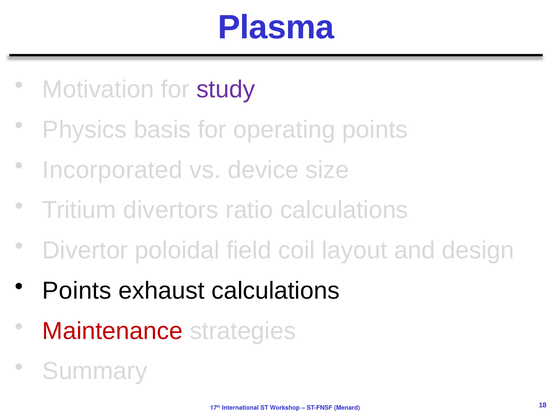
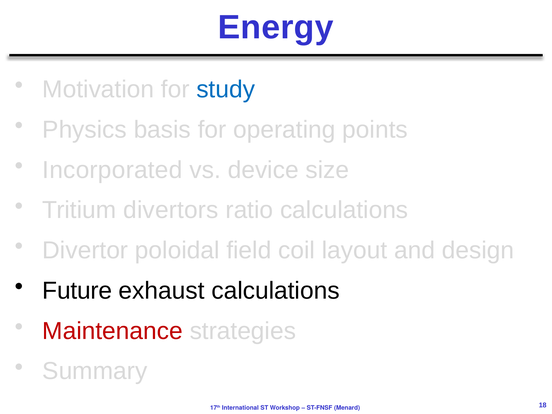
Plasma: Plasma -> Energy
study colour: purple -> blue
Points at (77, 291): Points -> Future
